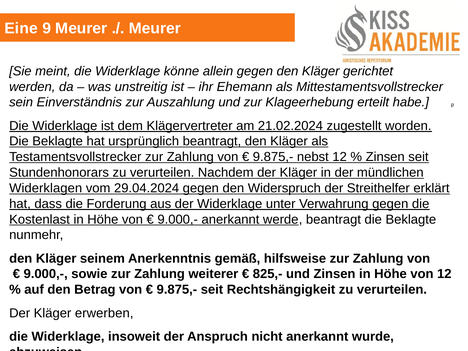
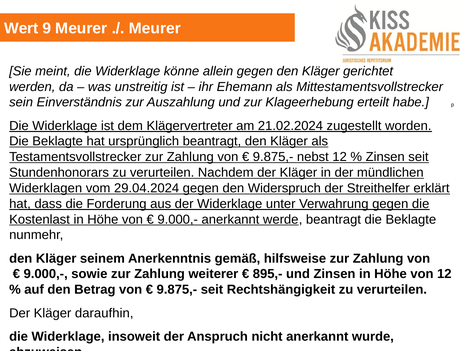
Eine: Eine -> Wert
825,-: 825,- -> 895,-
erwerben: erwerben -> daraufhin
